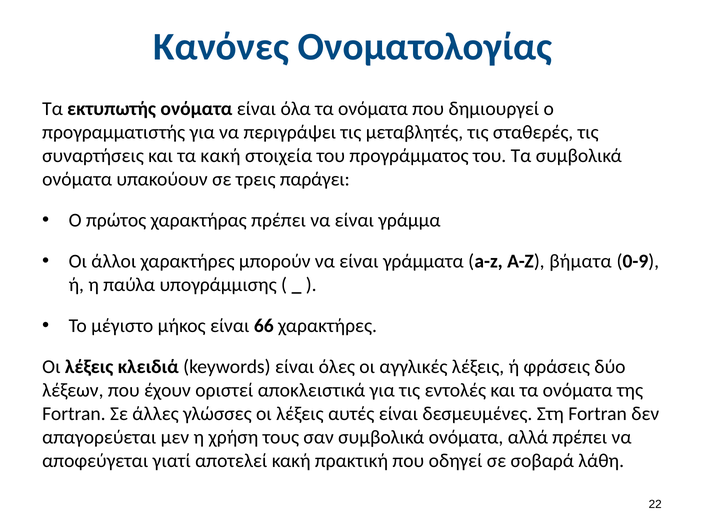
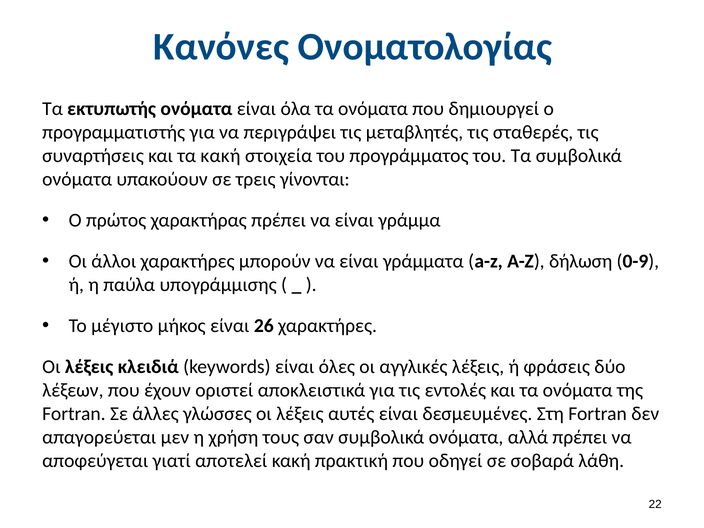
παράγει: παράγει -> γίνονται
βήματα: βήματα -> δήλωση
66: 66 -> 26
